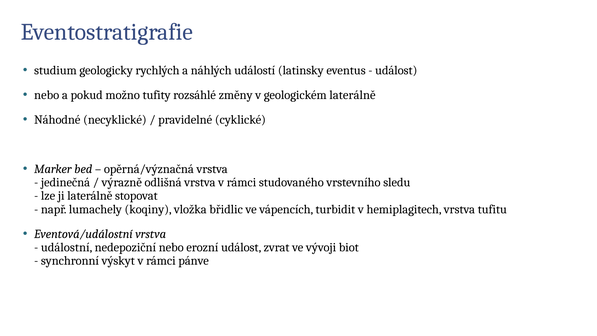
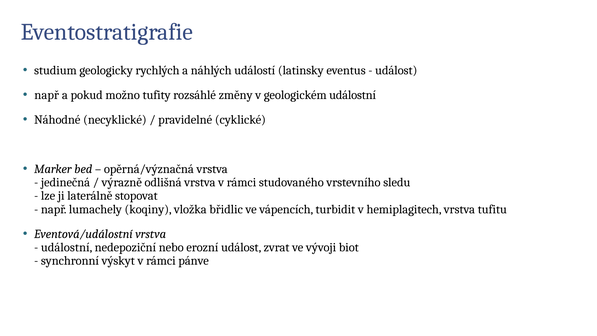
nebo at (47, 95): nebo -> např
geologickém laterálně: laterálně -> událostní
